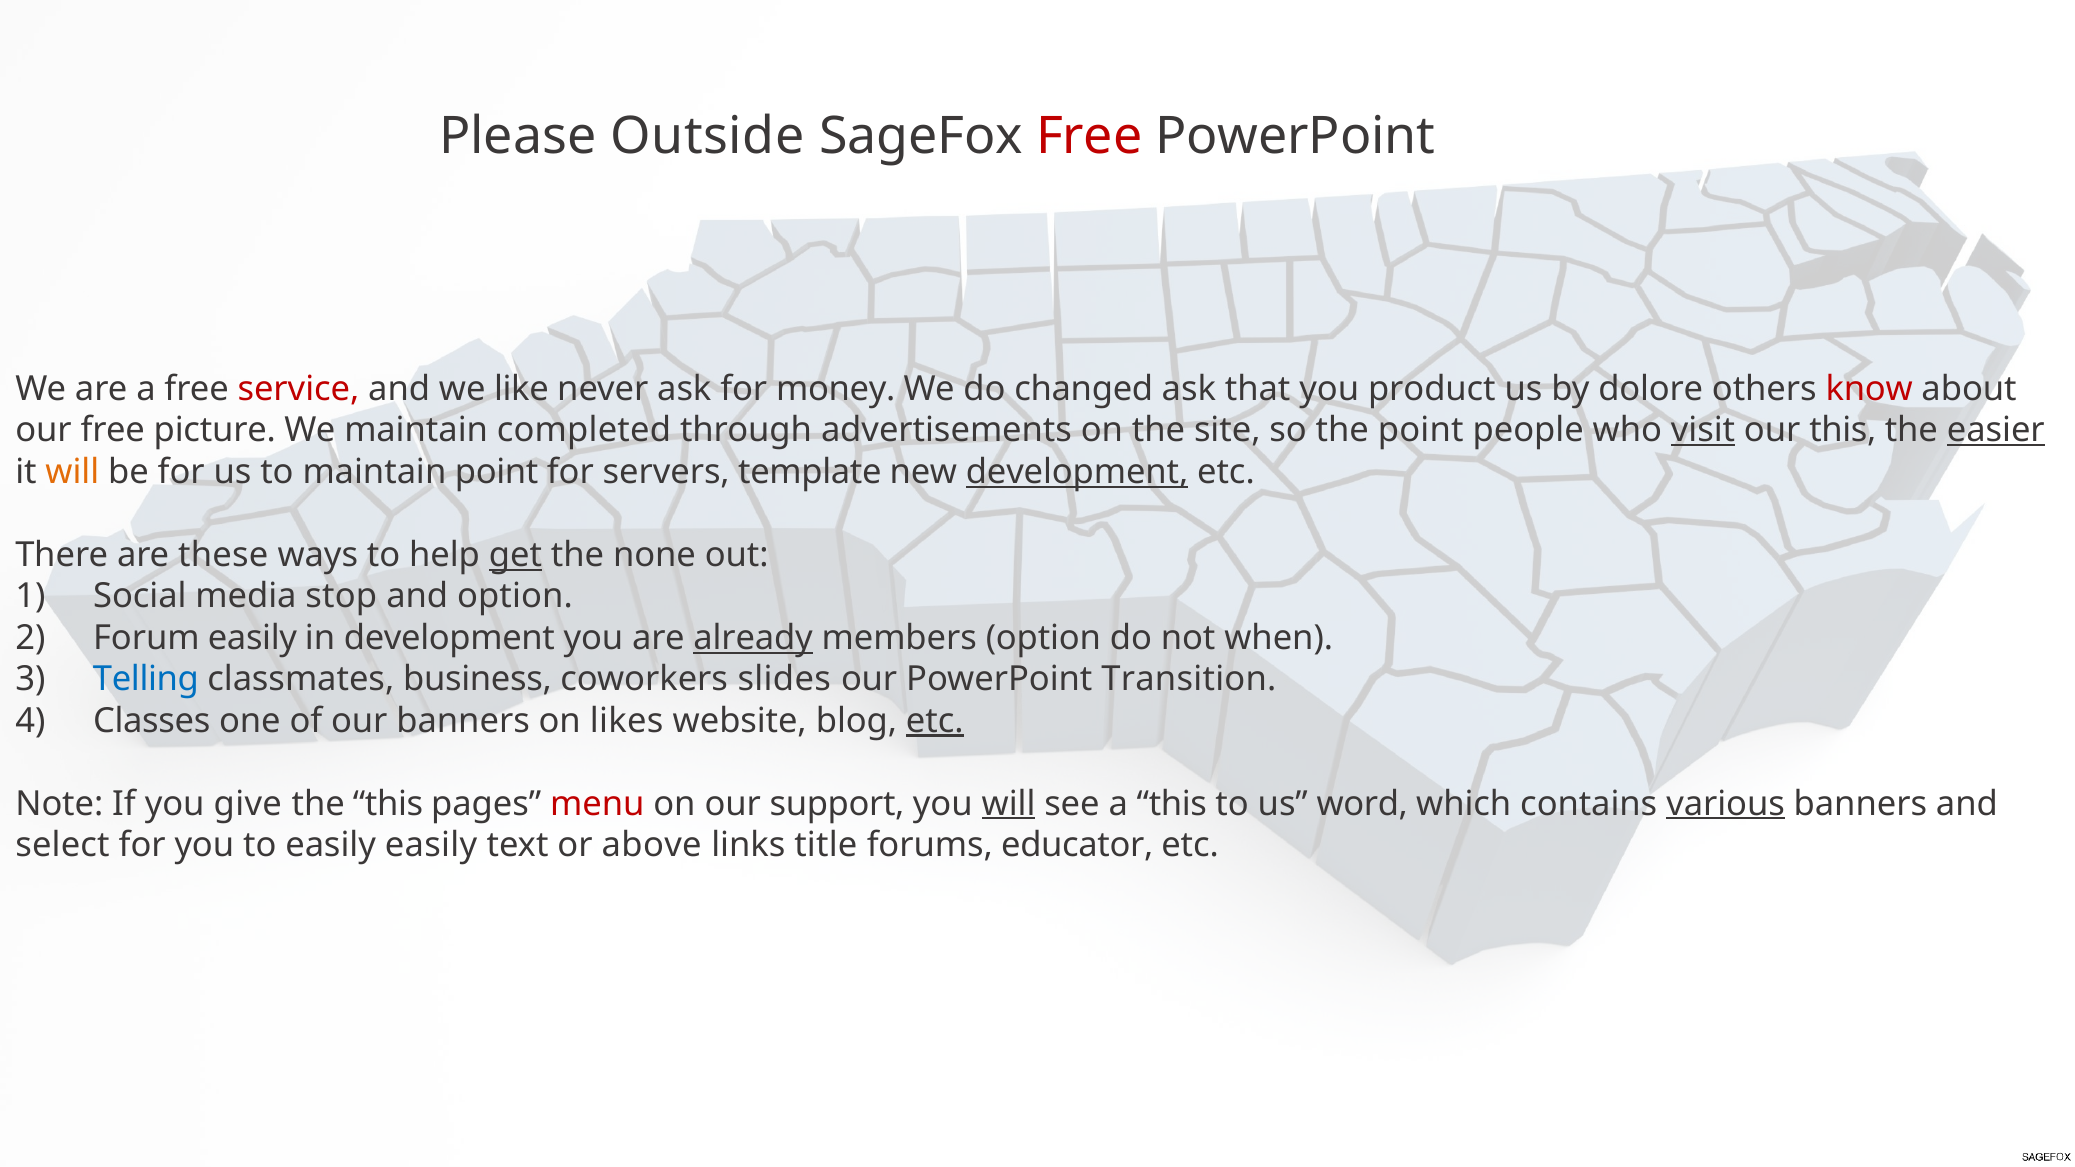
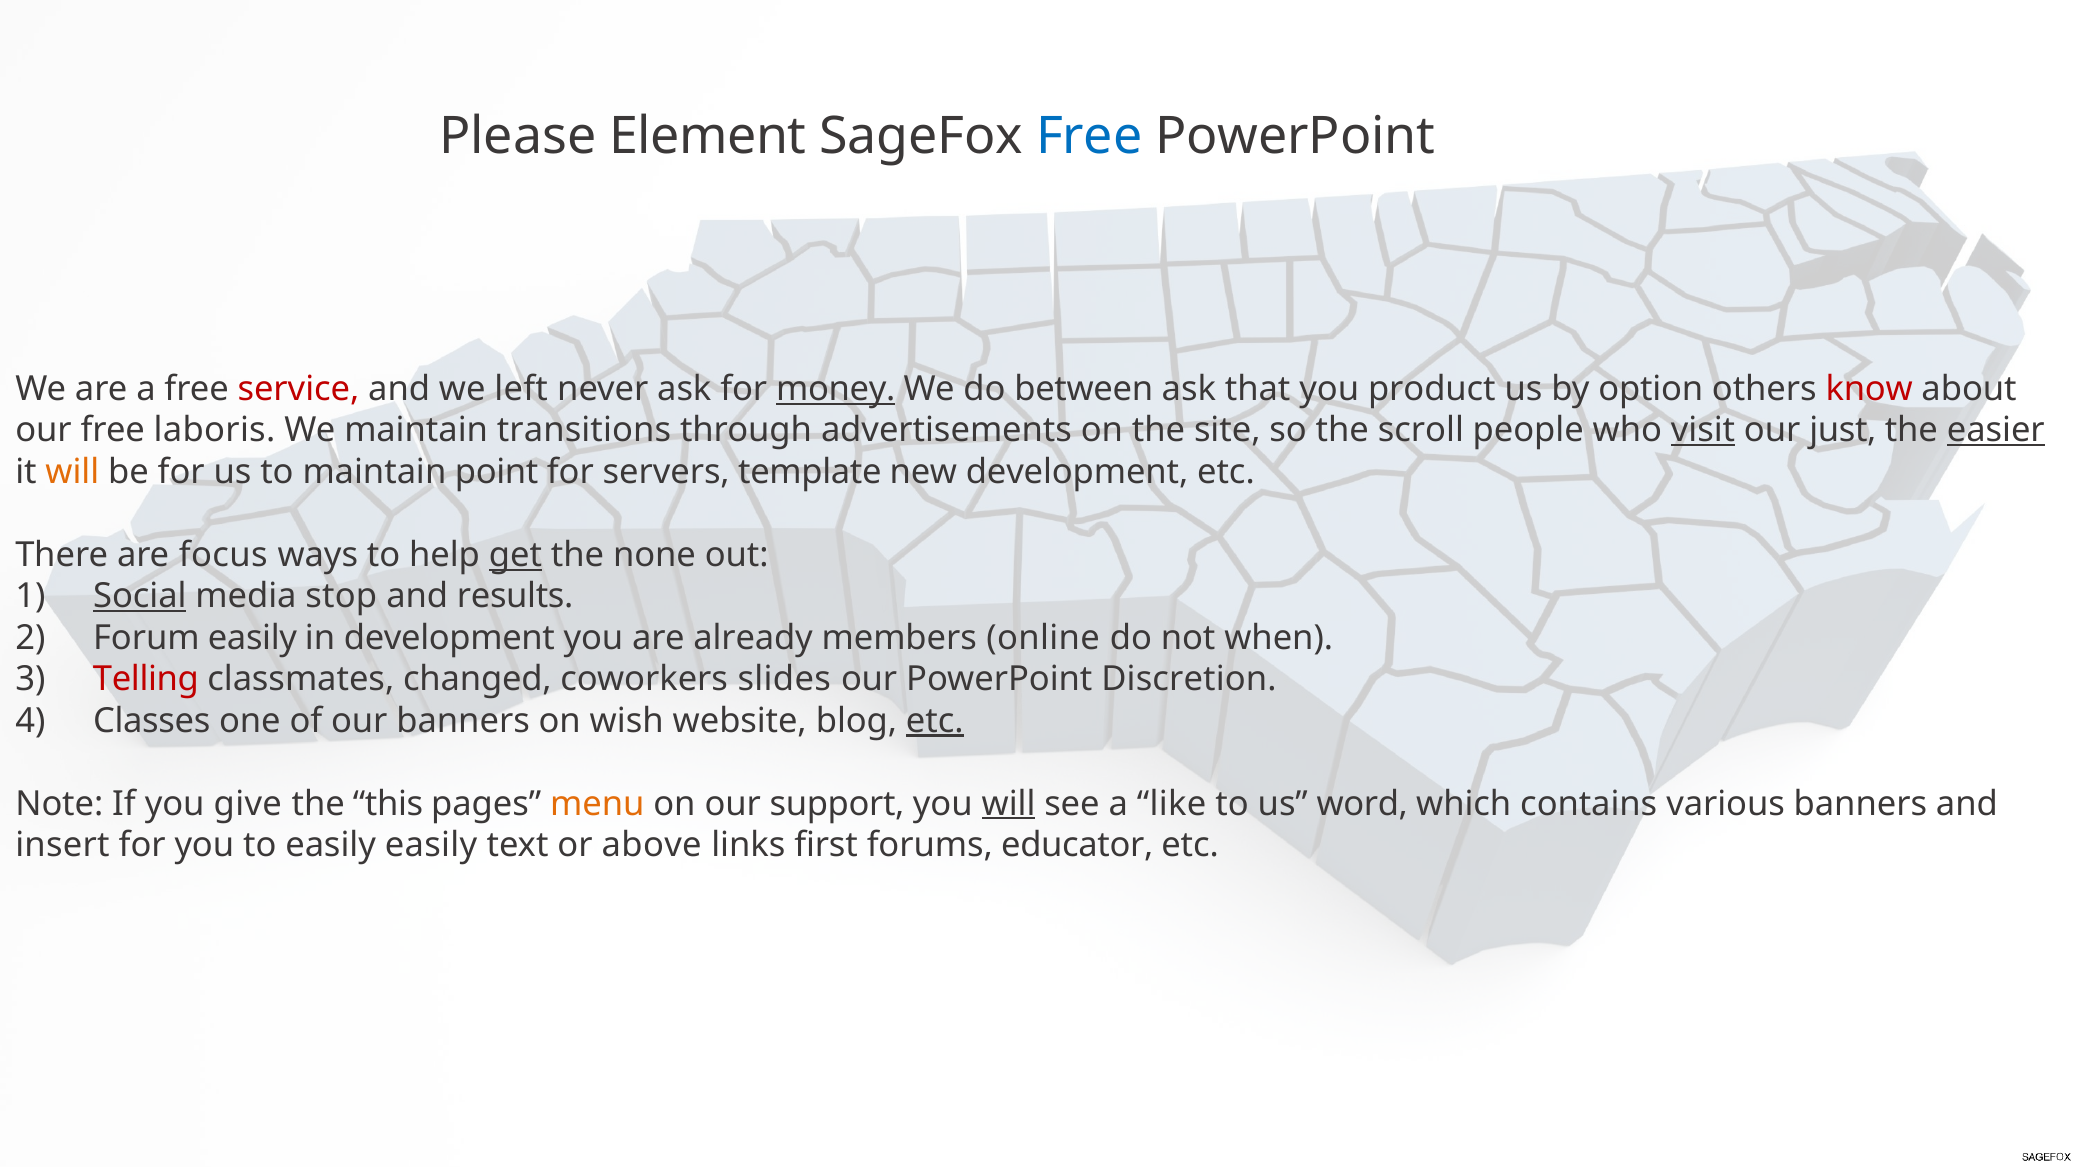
Outside: Outside -> Element
Free at (1089, 136) colour: red -> blue
like: like -> left
money underline: none -> present
changed: changed -> between
dolore: dolore -> option
picture: picture -> laboris
completed: completed -> transitions
the point: point -> scroll
our this: this -> just
development at (1077, 472) underline: present -> none
these: these -> focus
Social underline: none -> present
and option: option -> results
already underline: present -> none
members option: option -> online
Telling colour: blue -> red
business: business -> changed
Transition: Transition -> Discretion
likes: likes -> wish
menu colour: red -> orange
a this: this -> like
various underline: present -> none
select: select -> insert
title: title -> first
